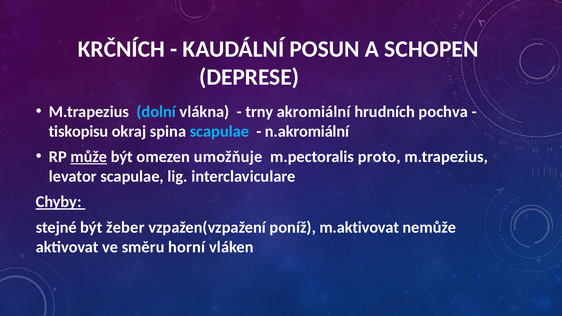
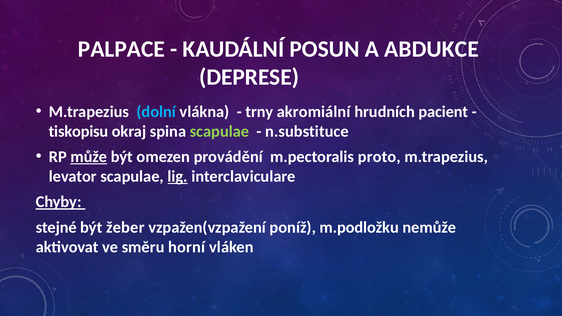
KRČNÍCH: KRČNÍCH -> PALPACE
SCHOPEN: SCHOPEN -> ABDUKCE
pochva: pochva -> pacient
scapulae at (219, 131) colour: light blue -> light green
n.akromiální: n.akromiální -> n.substituce
umožňuje: umožňuje -> provádění
lig underline: none -> present
m.aktivovat: m.aktivovat -> m.podložku
